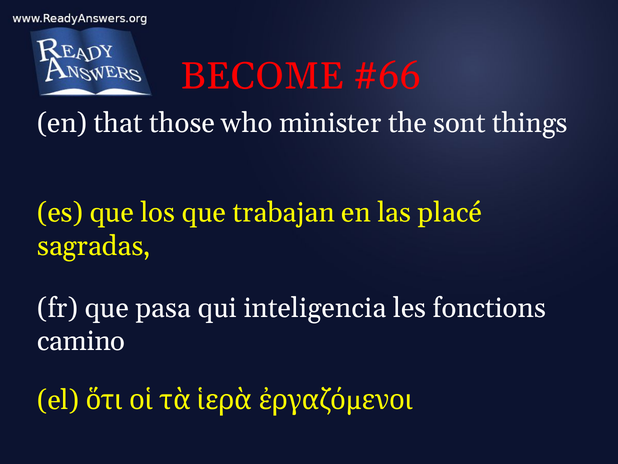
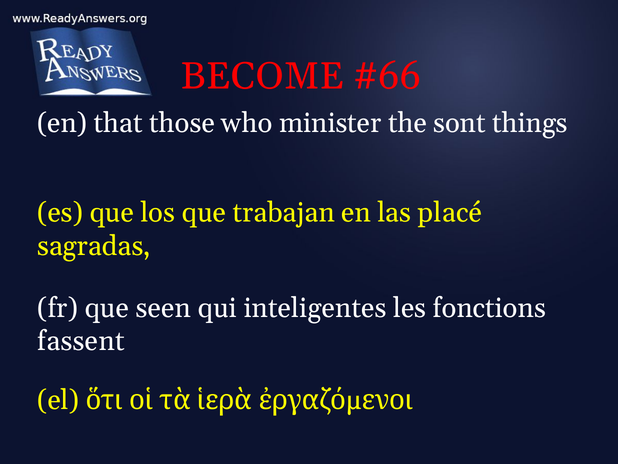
pasa: pasa -> seen
inteligencia: inteligencia -> inteligentes
camino: camino -> fassent
